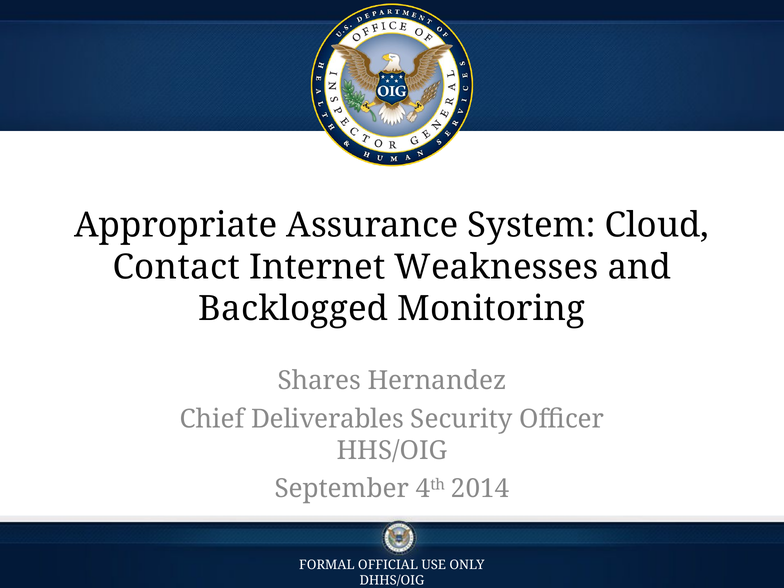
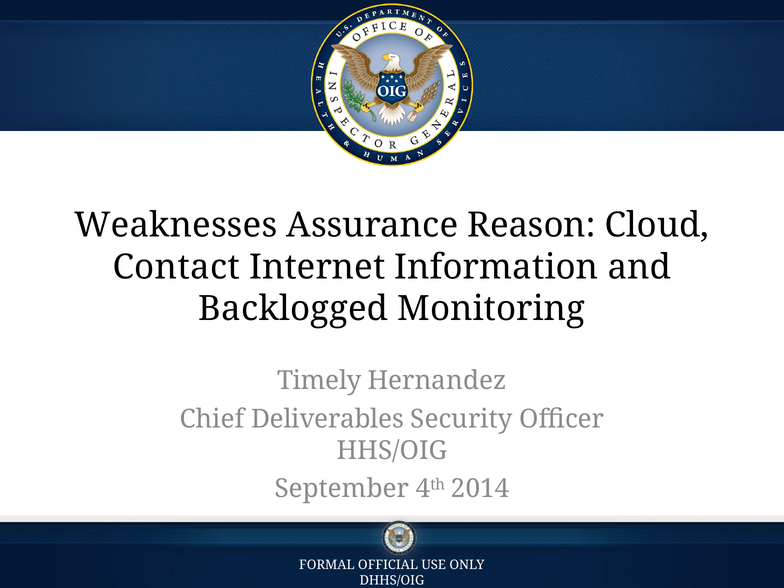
Appropriate: Appropriate -> Weaknesses
System: System -> Reason
Weaknesses: Weaknesses -> Information
Shares: Shares -> Timely
